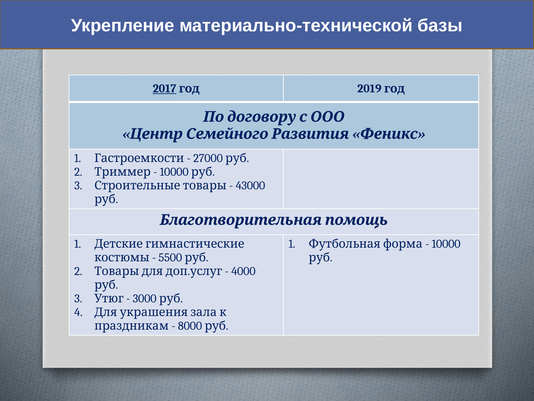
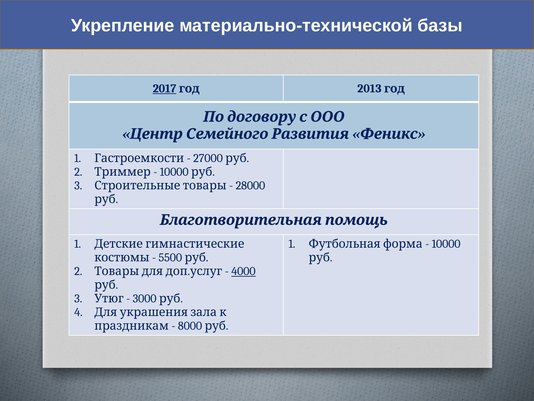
2019: 2019 -> 2013
43000: 43000 -> 28000
4000 underline: none -> present
